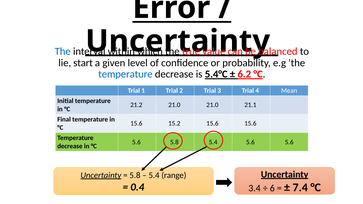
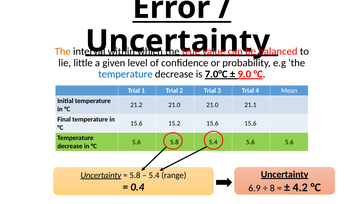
The at (63, 51) colour: blue -> orange
start: start -> little
5.4°C: 5.4°C -> 7.0°C
6.2: 6.2 -> 9.0
3.4: 3.4 -> 6.9
6: 6 -> 8
7.4: 7.4 -> 4.2
